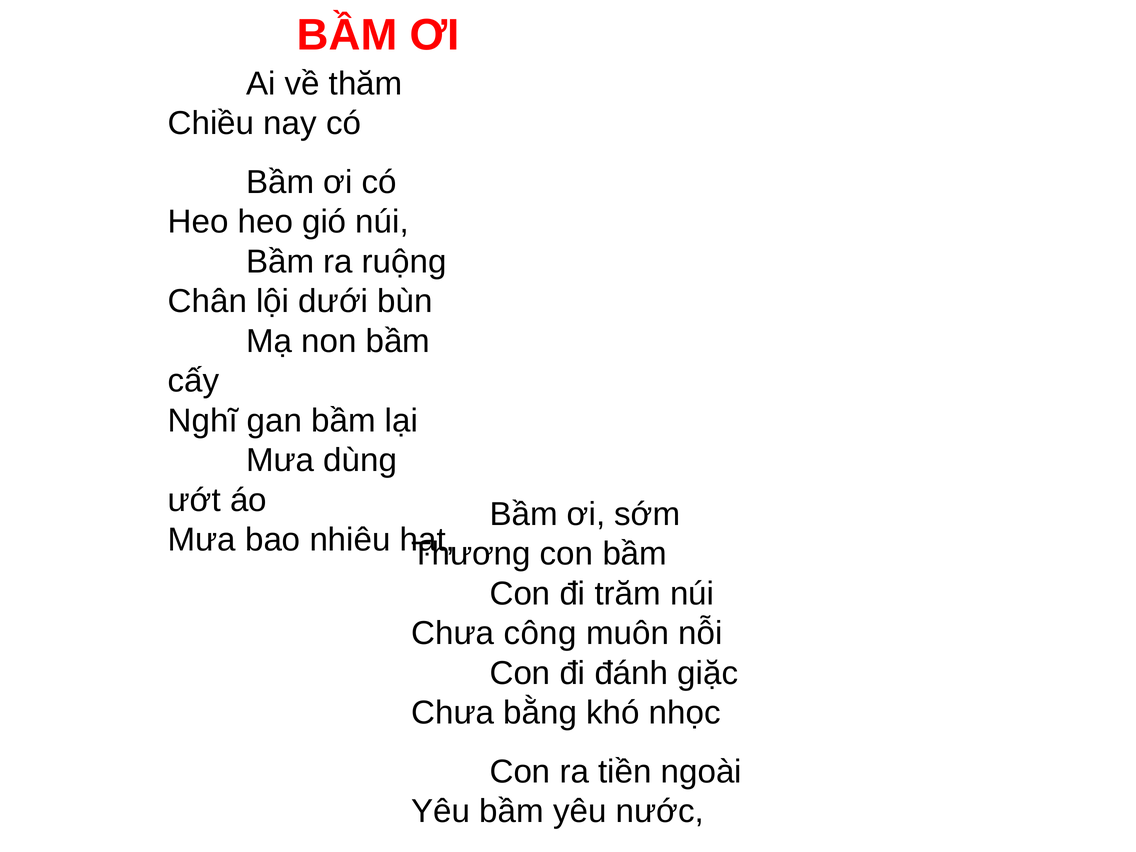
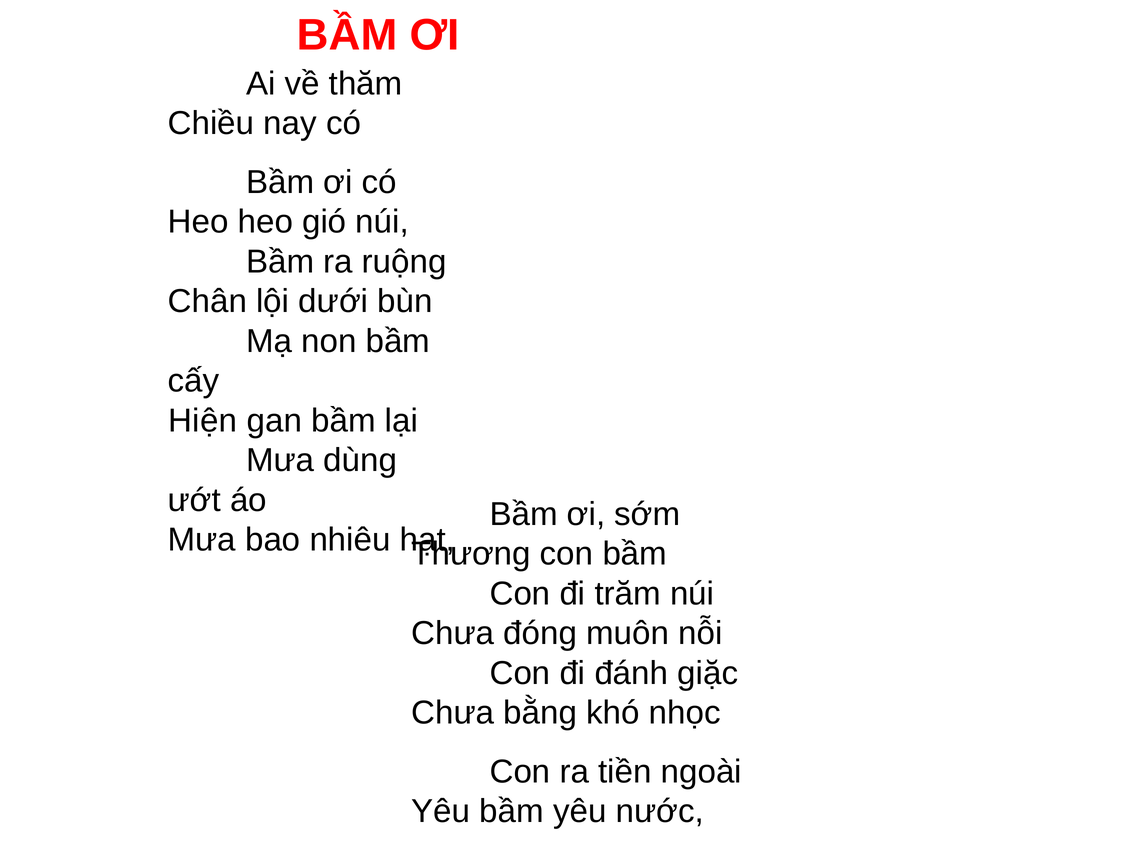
Nghĩ: Nghĩ -> Hiện
công: công -> đóng
